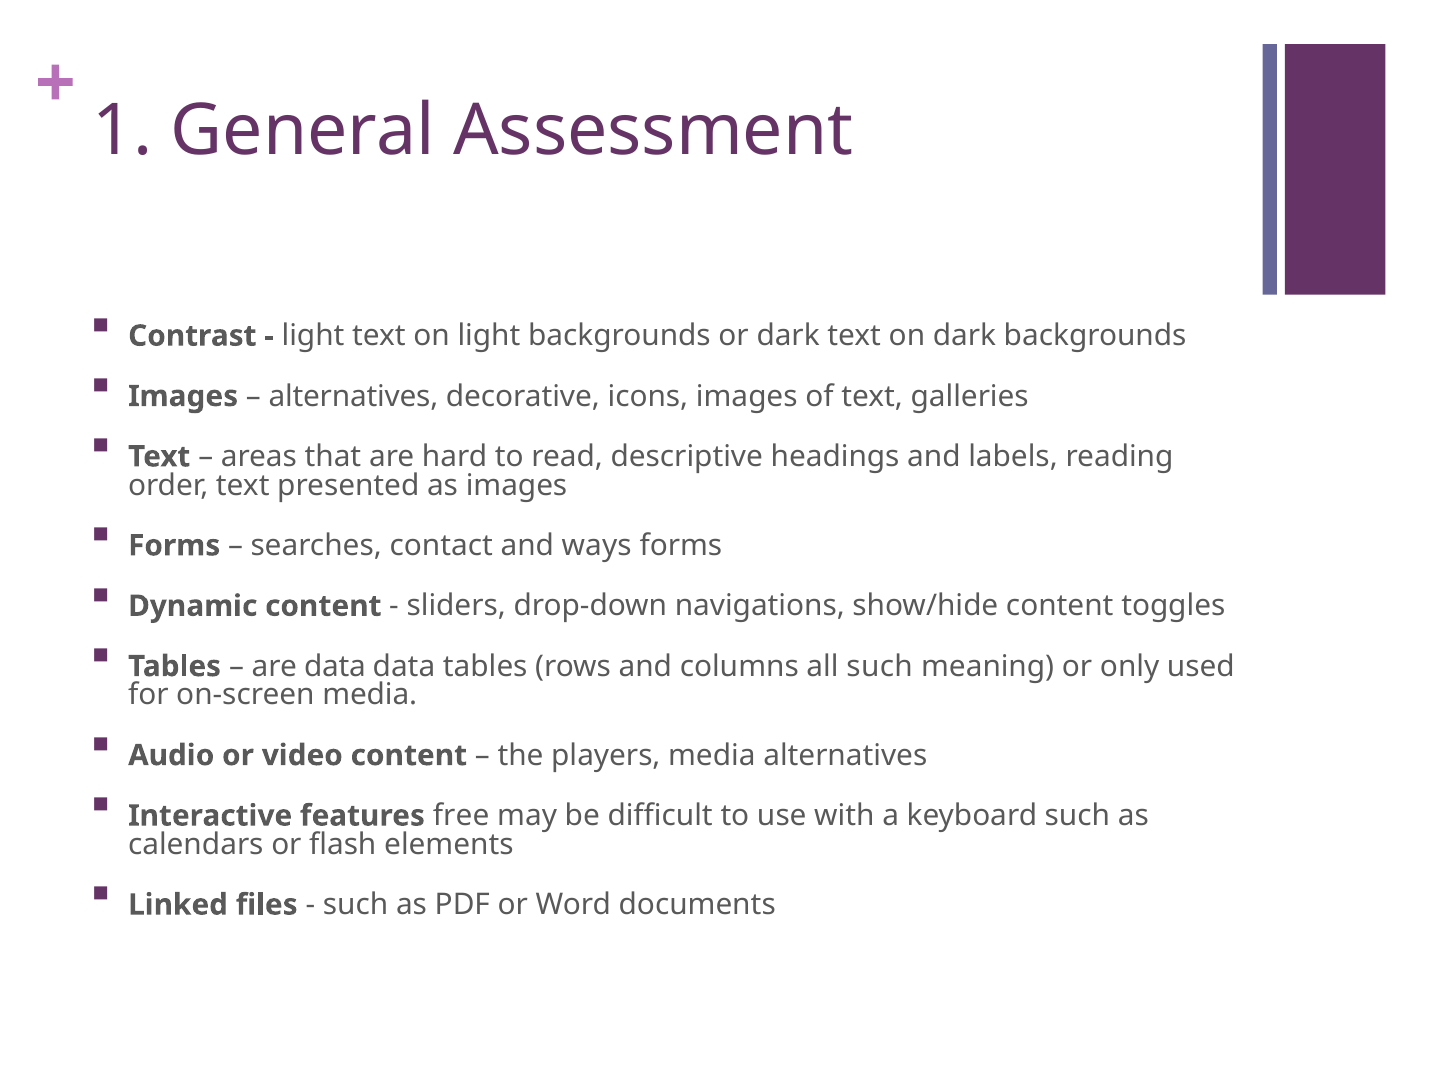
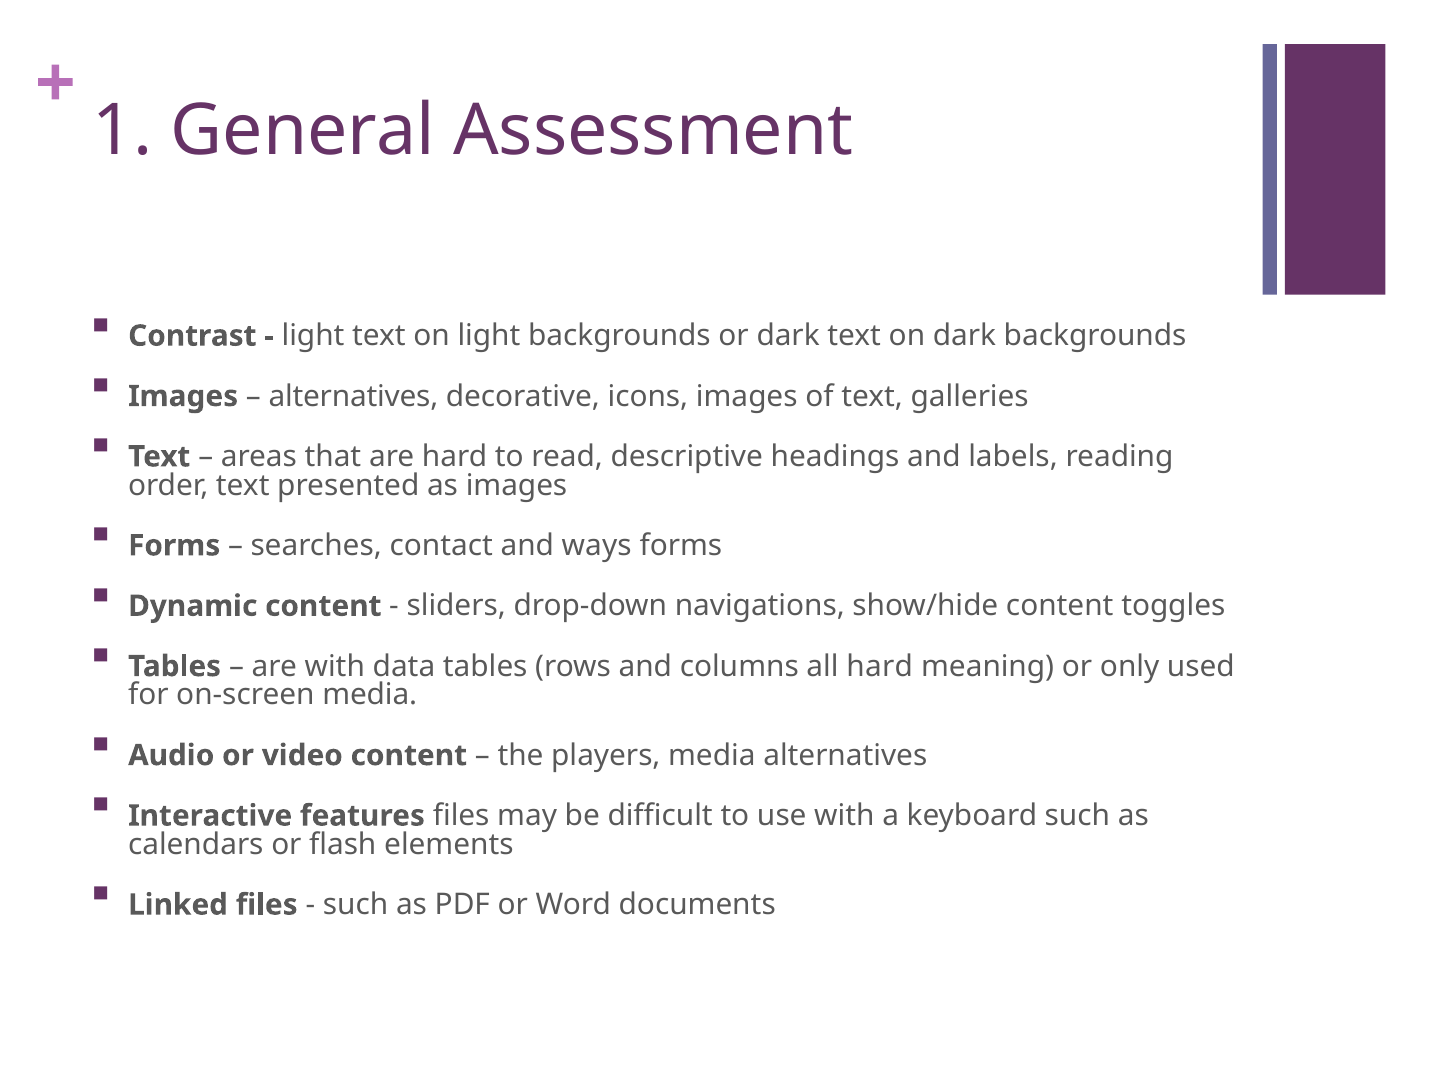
are data: data -> with
all such: such -> hard
features free: free -> files
